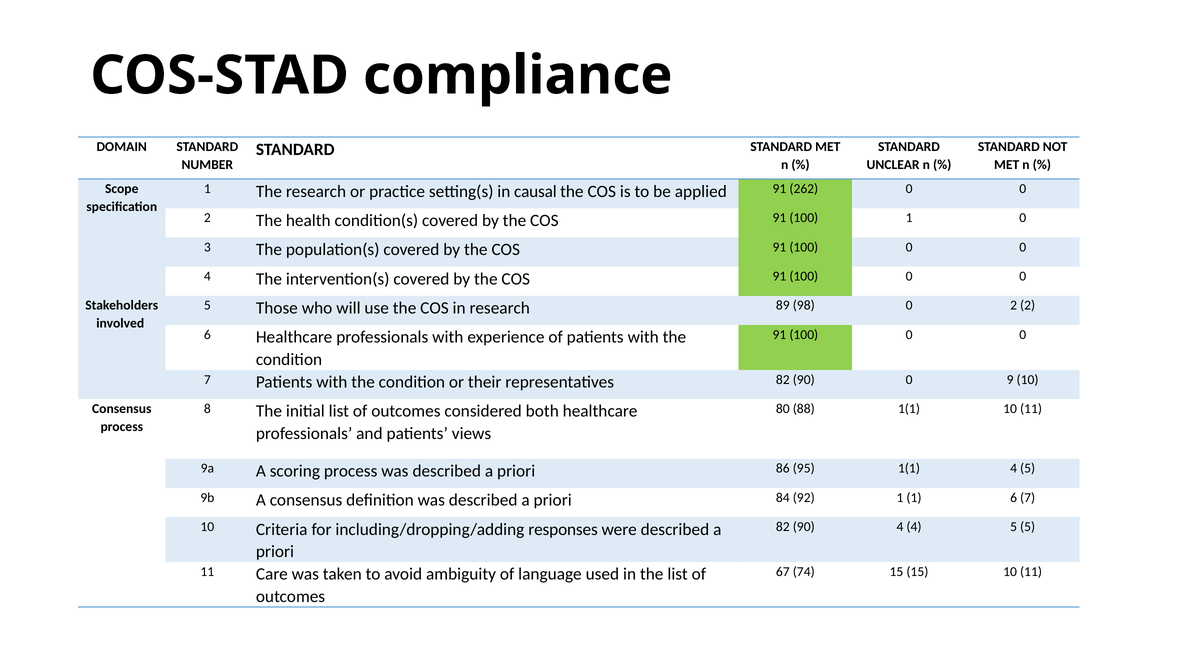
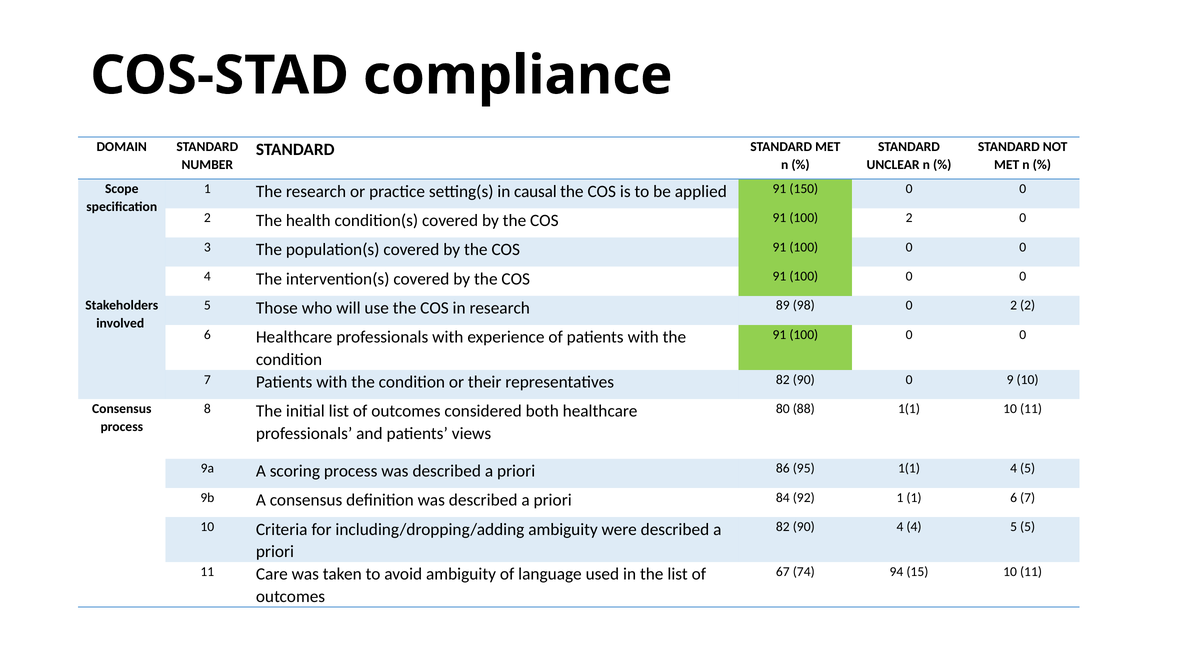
262: 262 -> 150
100 1: 1 -> 2
including/dropping/adding responses: responses -> ambiguity
74 15: 15 -> 94
